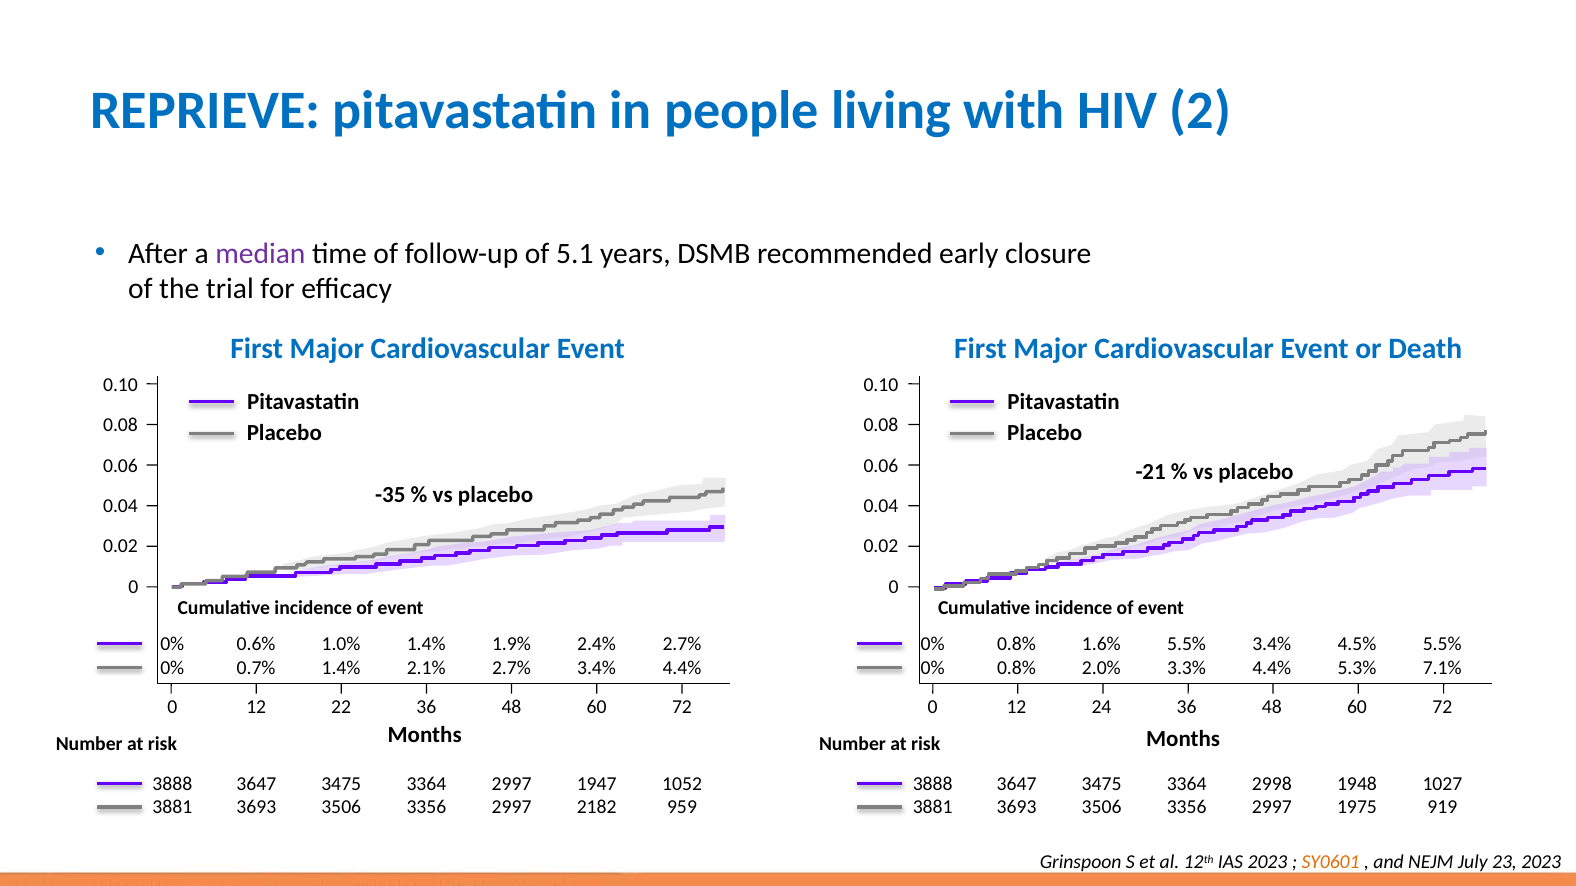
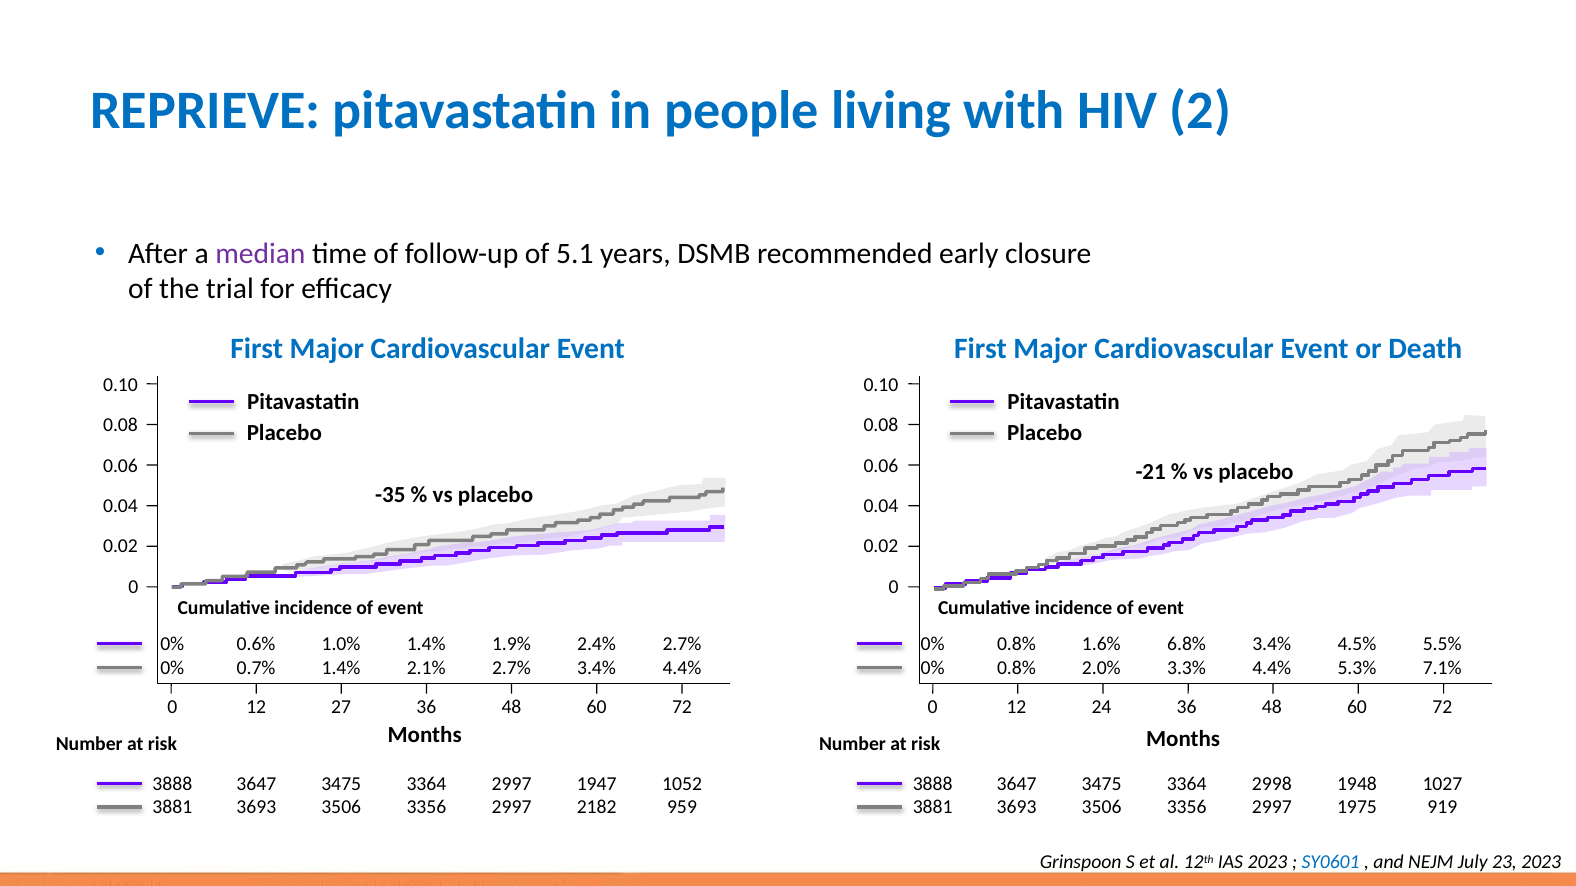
5.5% at (1187, 645): 5.5% -> 6.8%
22: 22 -> 27
SY0601 colour: orange -> blue
